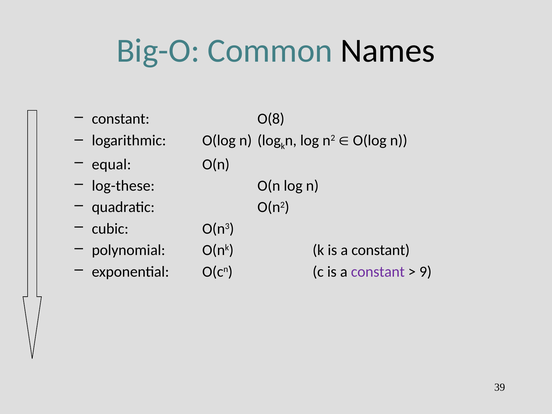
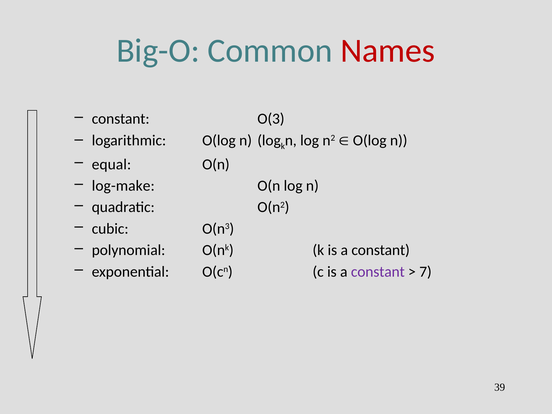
Names colour: black -> red
O(8: O(8 -> O(3
log-these: log-these -> log-make
9: 9 -> 7
